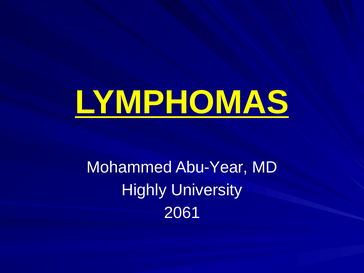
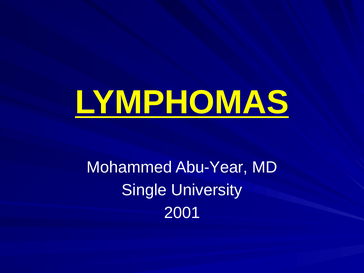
Highly: Highly -> Single
2061: 2061 -> 2001
